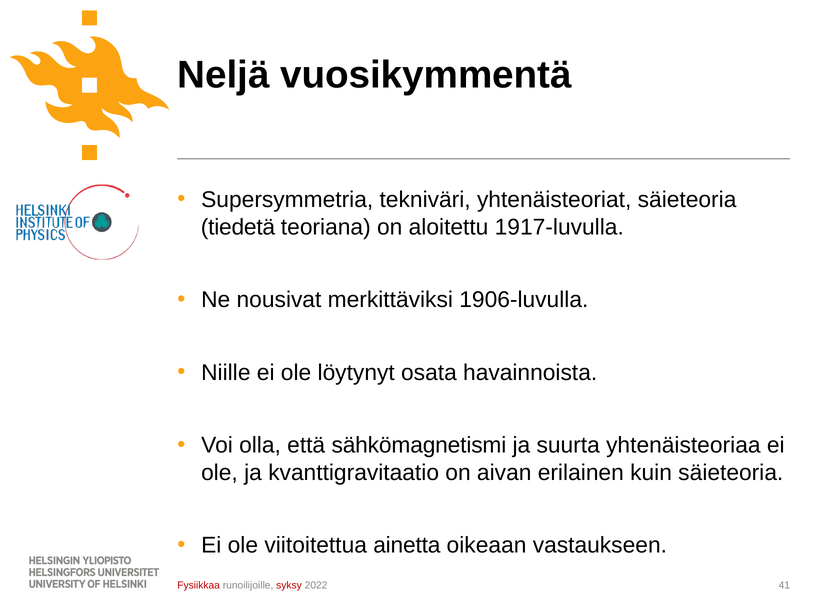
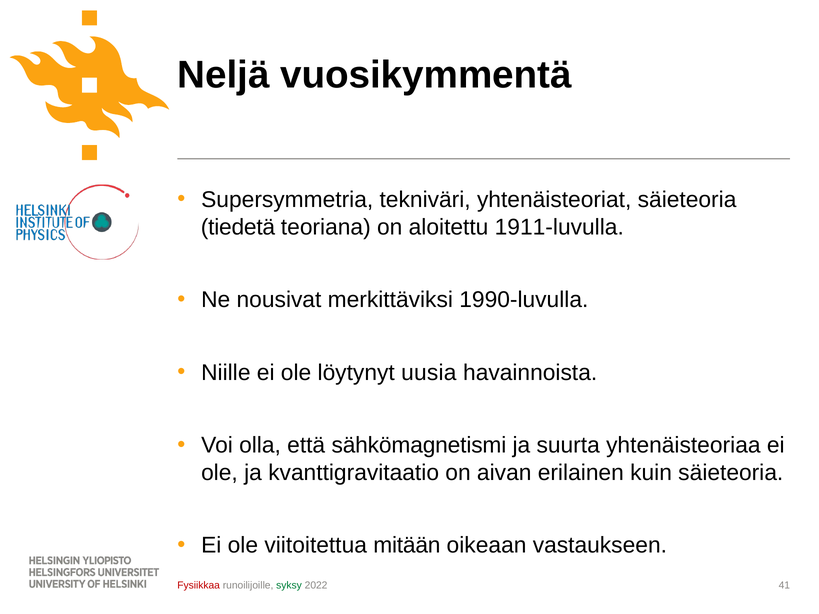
1917-luvulla: 1917-luvulla -> 1911-luvulla
1906-luvulla: 1906-luvulla -> 1990-luvulla
osata: osata -> uusia
ainetta: ainetta -> mitään
syksy colour: red -> green
